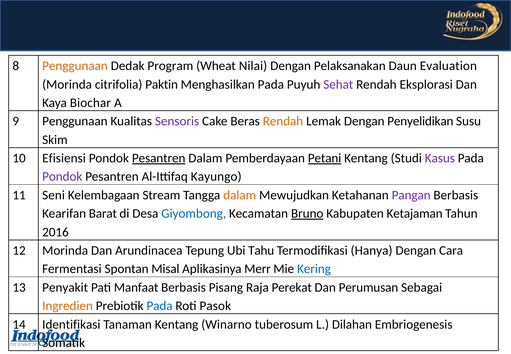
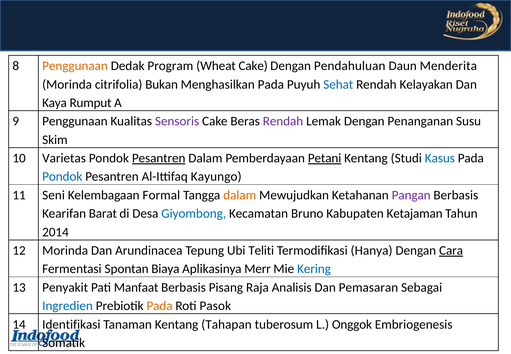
Wheat Nilai: Nilai -> Cake
Pelaksanakan: Pelaksanakan -> Pendahuluan
Evaluation: Evaluation -> Menderita
Paktin: Paktin -> Bukan
Sehat colour: purple -> blue
Eksplorasi: Eksplorasi -> Kelayakan
Biochar: Biochar -> Rumput
Rendah at (283, 121) colour: orange -> purple
Penyelidikan: Penyelidikan -> Penanganan
Efisiensi: Efisiensi -> Varietas
Kasus colour: purple -> blue
Pondok at (62, 177) colour: purple -> blue
Stream: Stream -> Formal
Bruno underline: present -> none
2016: 2016 -> 2014
Tahu: Tahu -> Teliti
Cara underline: none -> present
Misal: Misal -> Biaya
Perekat: Perekat -> Analisis
Perumusan: Perumusan -> Pemasaran
Ingredien colour: orange -> blue
Pada at (160, 306) colour: blue -> orange
Winarno: Winarno -> Tahapan
Dilahan: Dilahan -> Onggok
